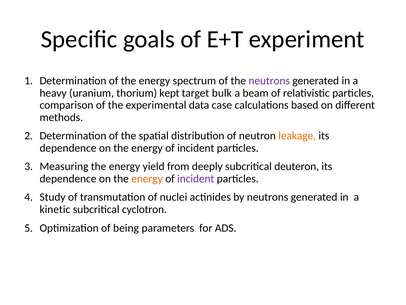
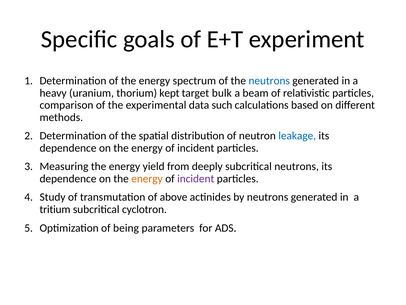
neutrons at (269, 81) colour: purple -> blue
case: case -> such
leakage colour: orange -> blue
subcritical deuteron: deuteron -> neutrons
nuclei: nuclei -> above
kinetic: kinetic -> tritium
